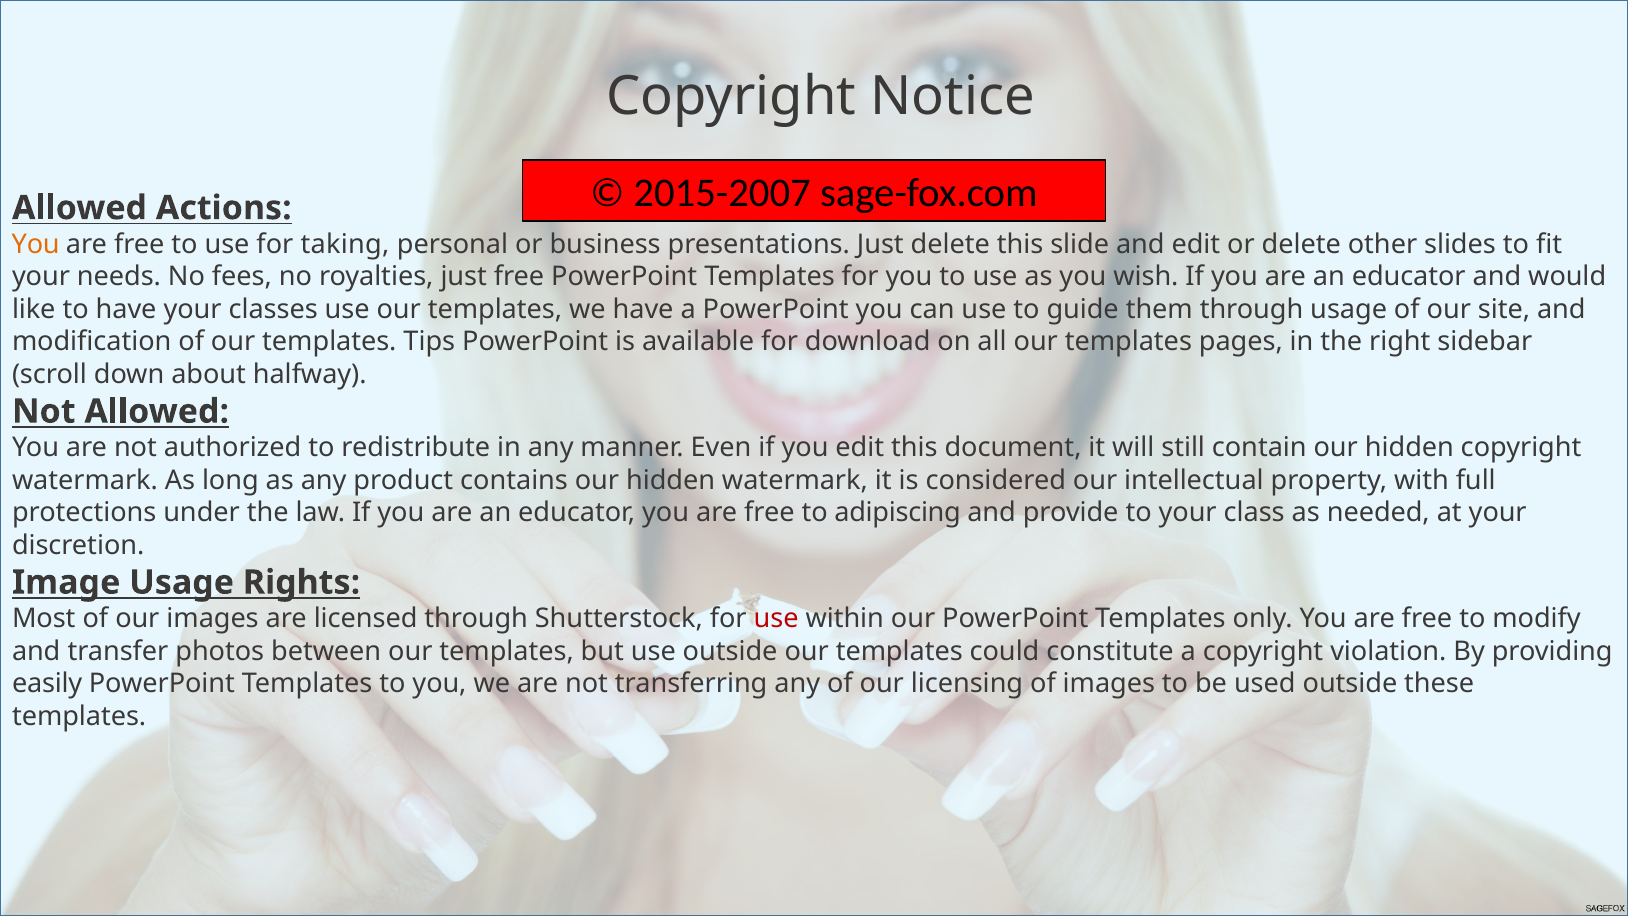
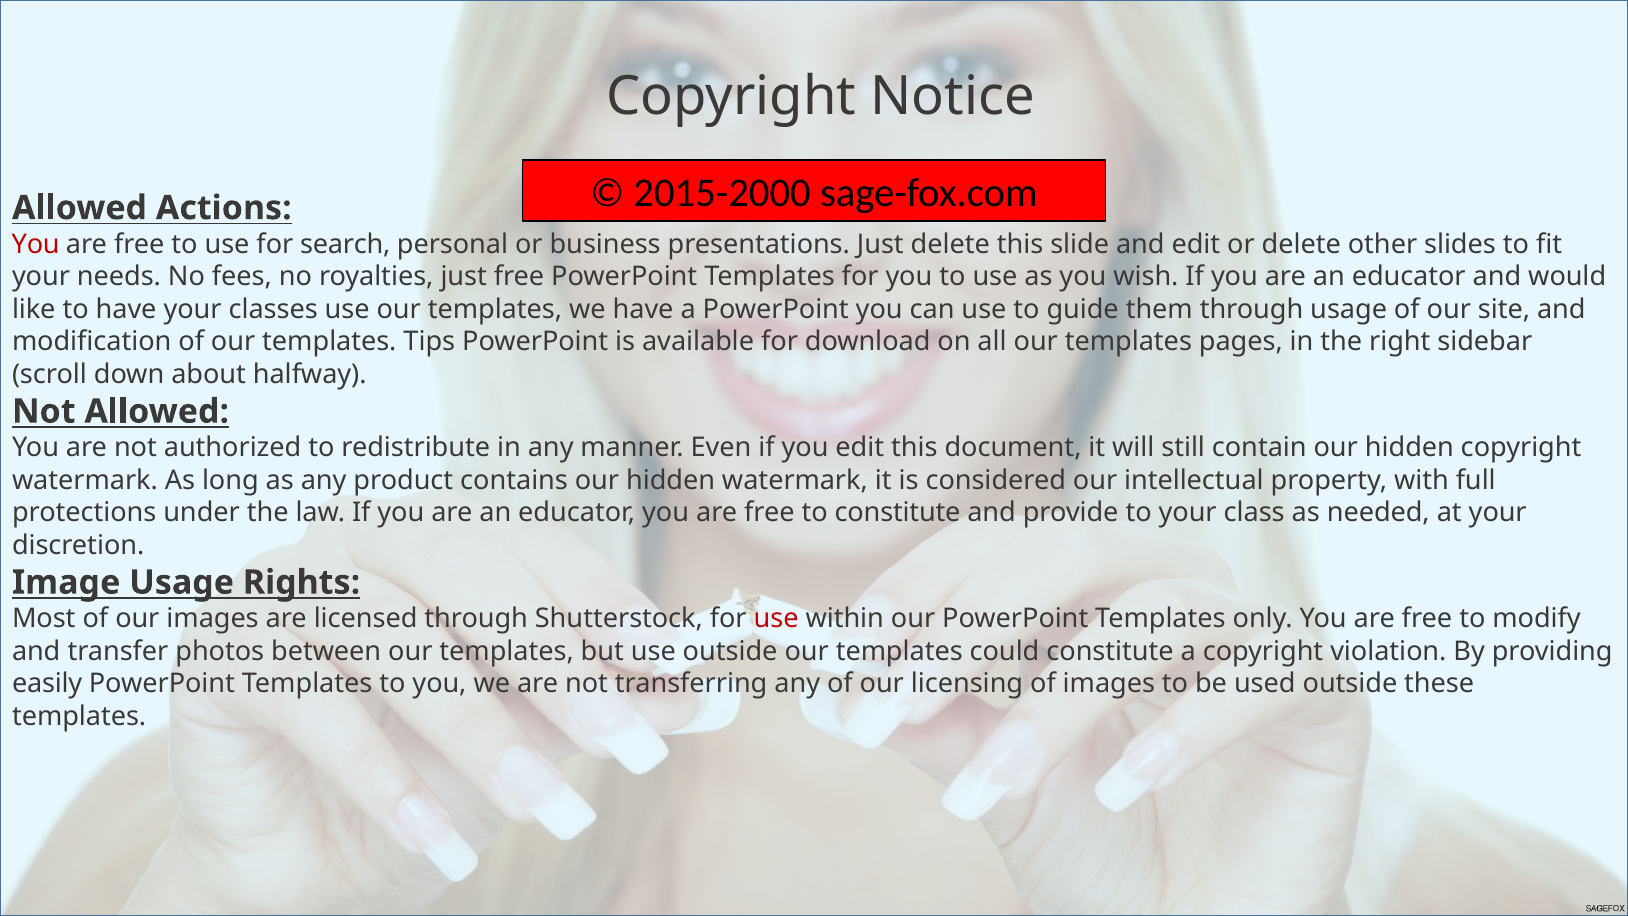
2015-2007: 2015-2007 -> 2015-2000
You at (36, 244) colour: orange -> red
taking: taking -> search
to adipiscing: adipiscing -> constitute
